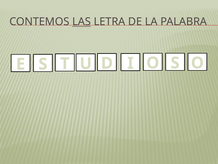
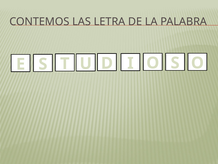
LAS underline: present -> none
